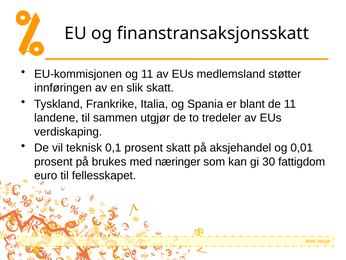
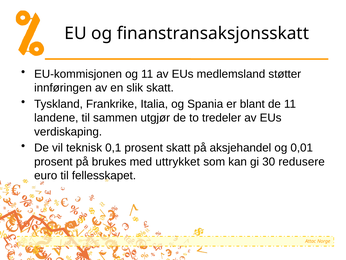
næringer: næringer -> uttrykket
fattigdom: fattigdom -> redusere
